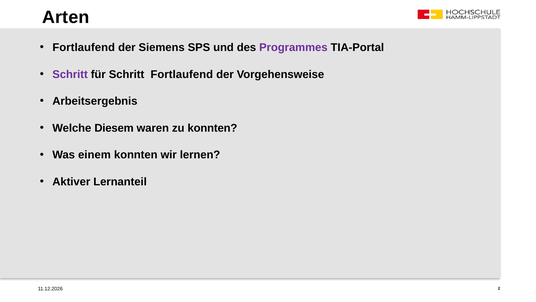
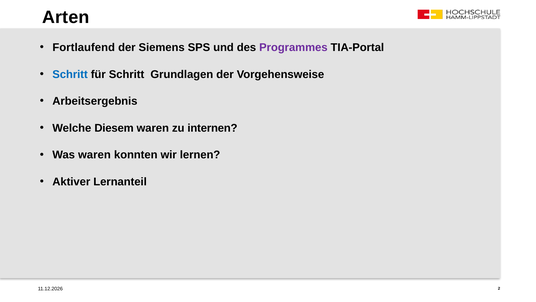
Schritt at (70, 74) colour: purple -> blue
Schritt Fortlaufend: Fortlaufend -> Grundlagen
zu konnten: konnten -> internen
Was einem: einem -> waren
